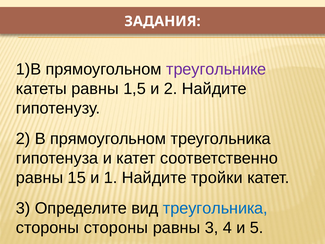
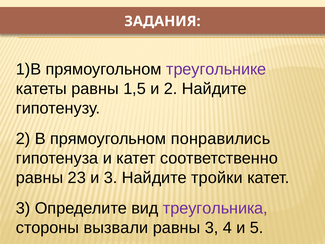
прямоугольном треугольника: треугольника -> понравились
15: 15 -> 23
и 1: 1 -> 3
треугольника at (215, 208) colour: blue -> purple
стороны стороны: стороны -> вызвали
